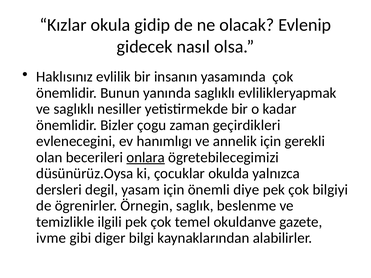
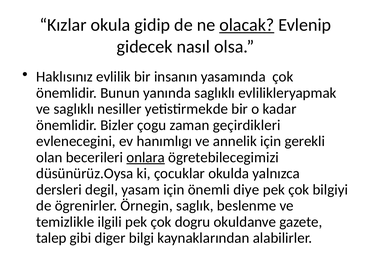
olacak underline: none -> present
temel: temel -> dogru
ivme: ivme -> talep
